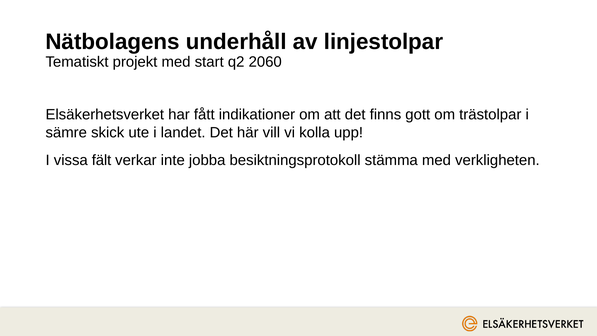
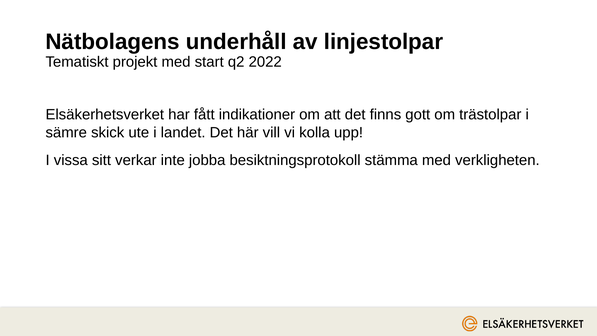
2060: 2060 -> 2022
fält: fält -> sitt
